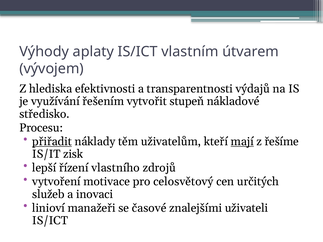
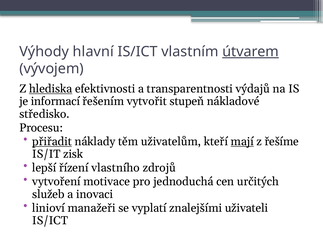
aplaty: aplaty -> hlavní
útvarem underline: none -> present
hlediska underline: none -> present
využívání: využívání -> informací
celosvětový: celosvětový -> jednoduchá
časové: časové -> vyplatí
